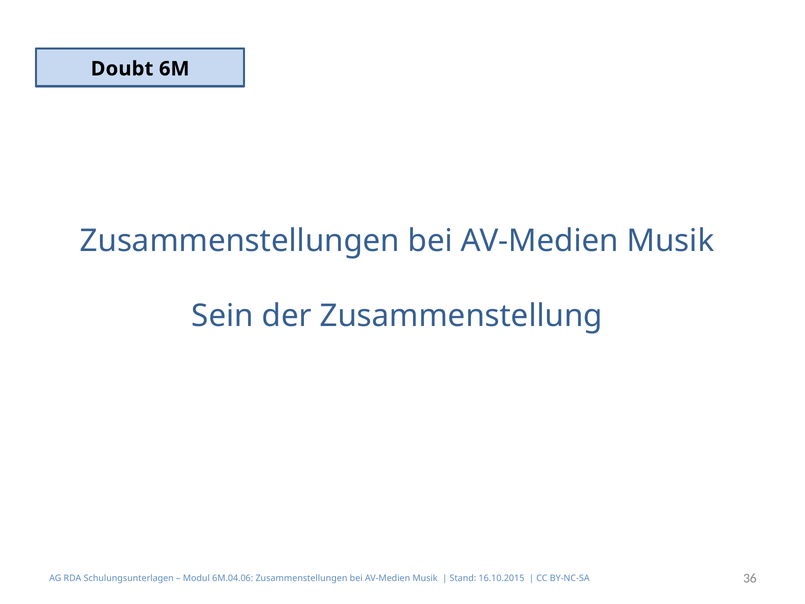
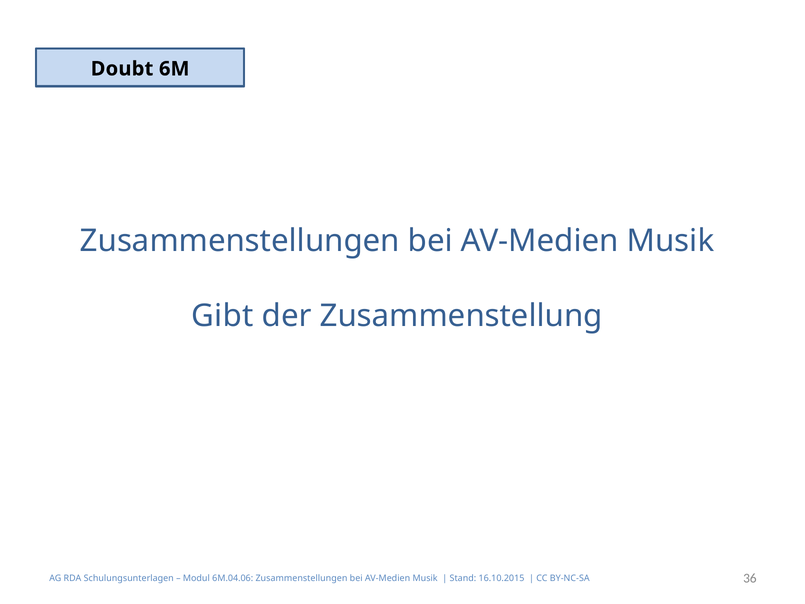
Sein: Sein -> Gibt
